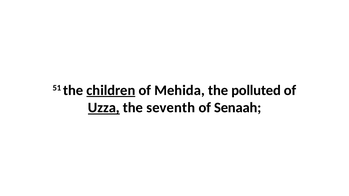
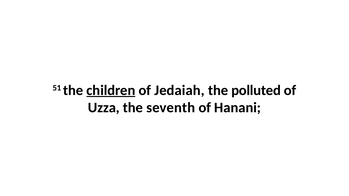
Mehida: Mehida -> Jedaiah
Uzza underline: present -> none
Senaah: Senaah -> Hanani
